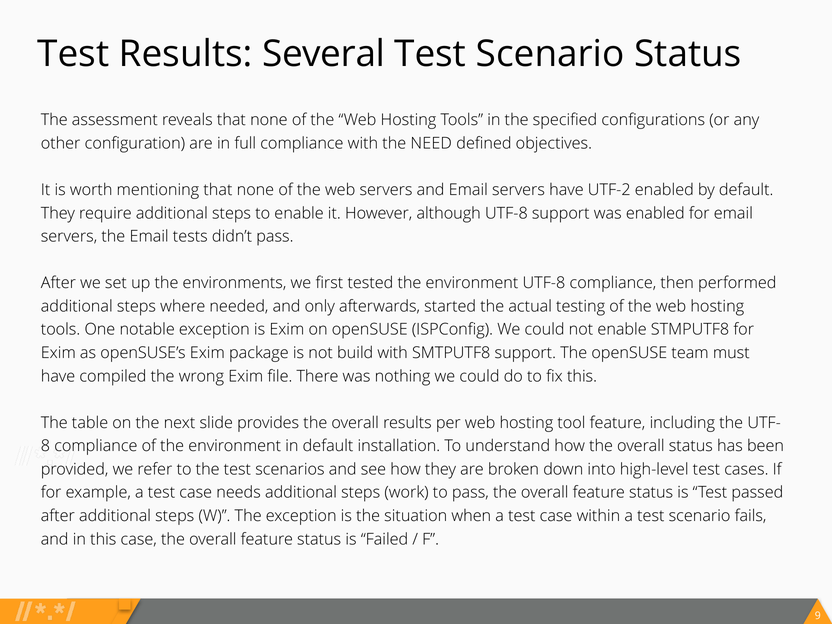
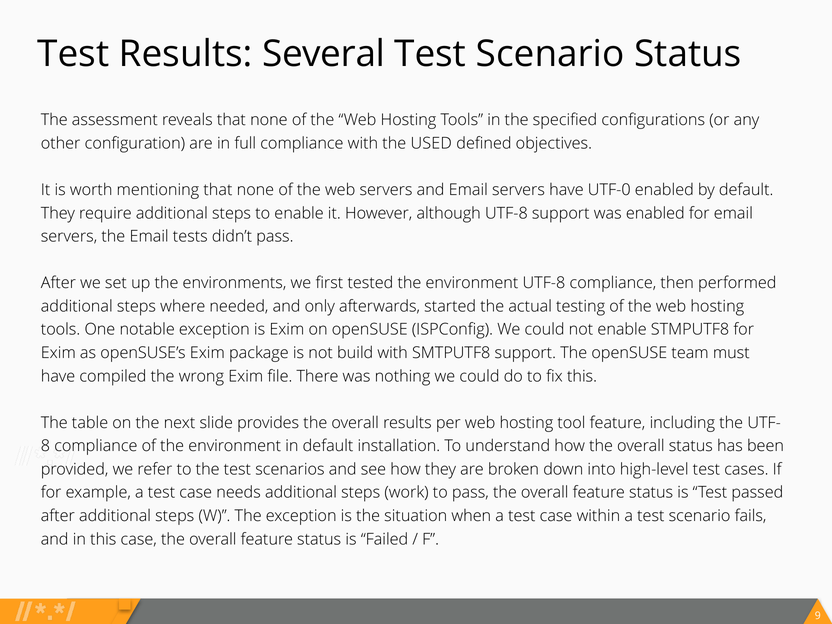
NEED: NEED -> USED
UTF-2: UTF-2 -> UTF-0
